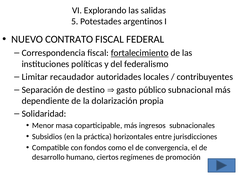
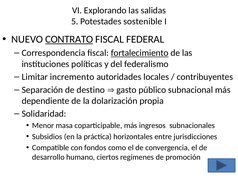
argentinos: argentinos -> sostenible
CONTRATO underline: none -> present
recaudador: recaudador -> incremento
